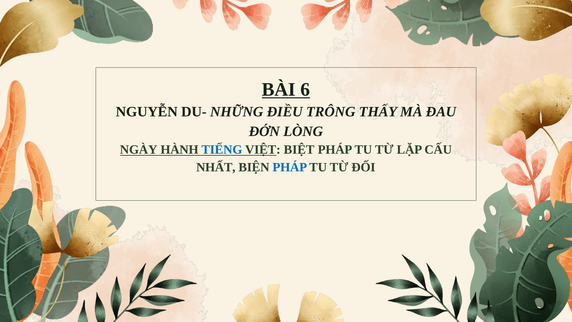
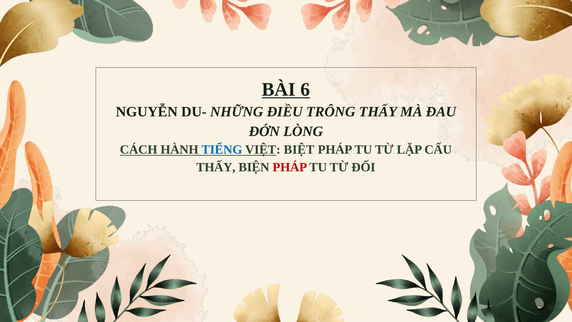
NGÀY: NGÀY -> CÁCH
NHẤT at (216, 167): NHẤT -> THẤY
PHÁP at (290, 167) colour: blue -> red
